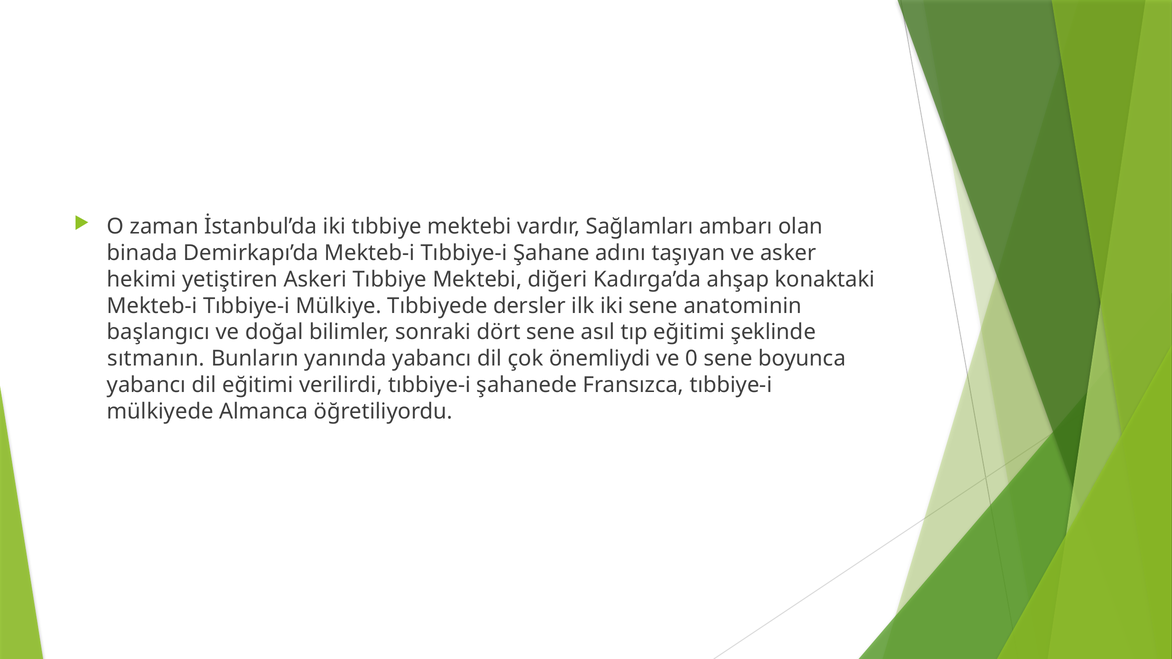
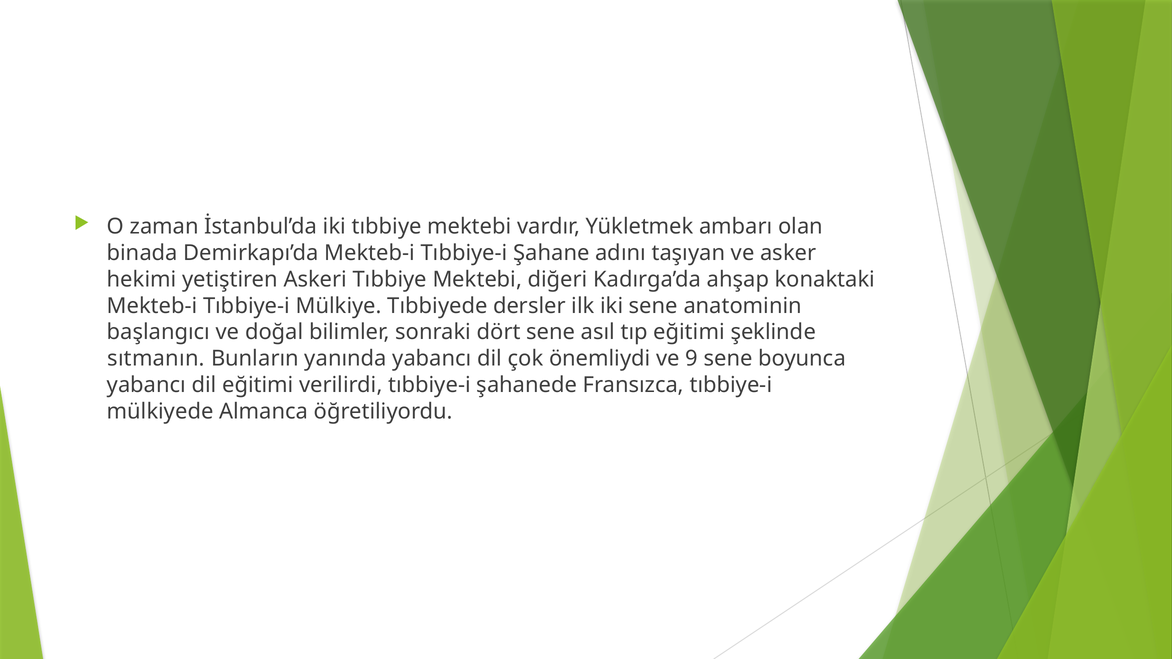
Sağlamları: Sağlamları -> Yükletmek
0: 0 -> 9
